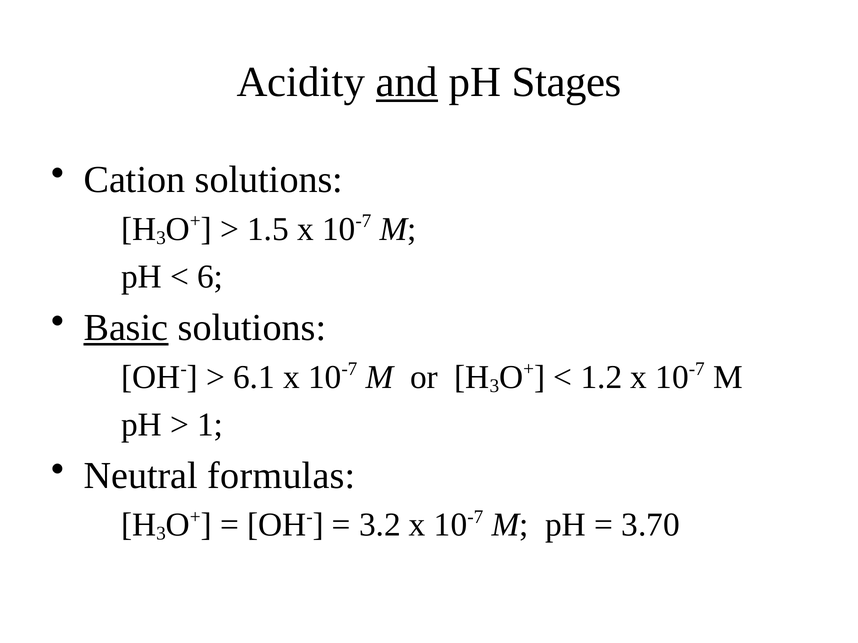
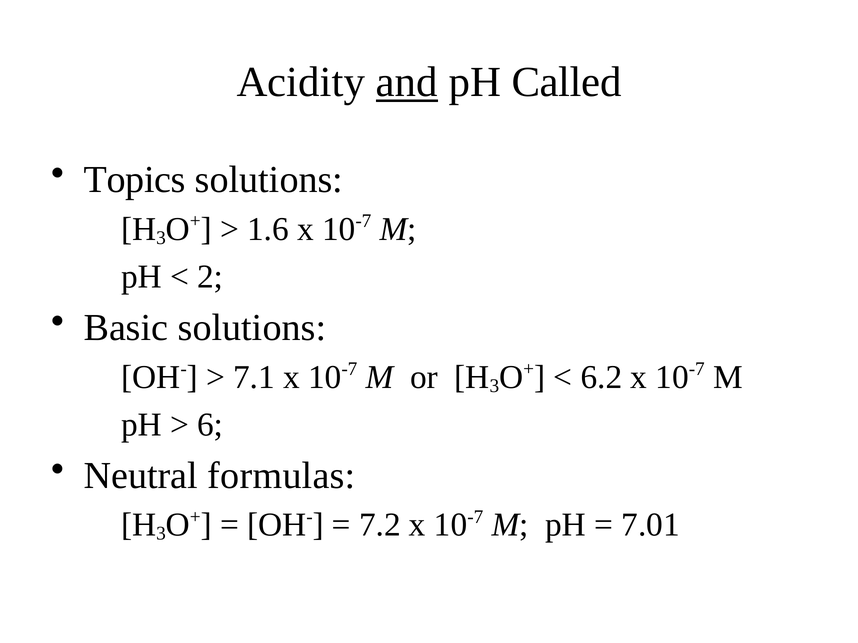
Stages: Stages -> Called
Cation: Cation -> Topics
1.5: 1.5 -> 1.6
6: 6 -> 2
Basic underline: present -> none
6.1: 6.1 -> 7.1
1.2: 1.2 -> 6.2
1: 1 -> 6
3.2: 3.2 -> 7.2
3.70: 3.70 -> 7.01
